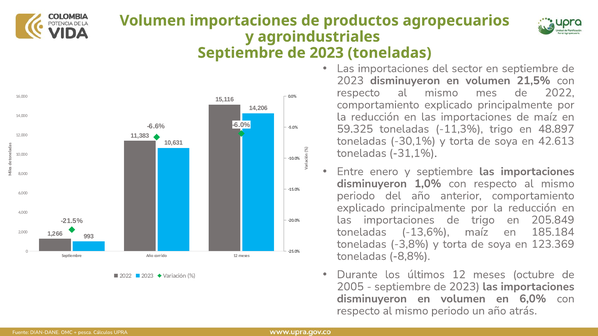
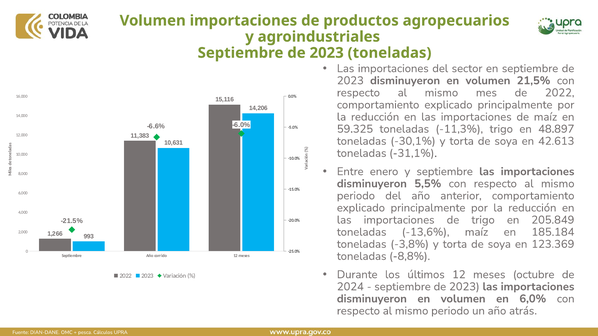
1,0%: 1,0% -> 5,5%
2005: 2005 -> 2024
